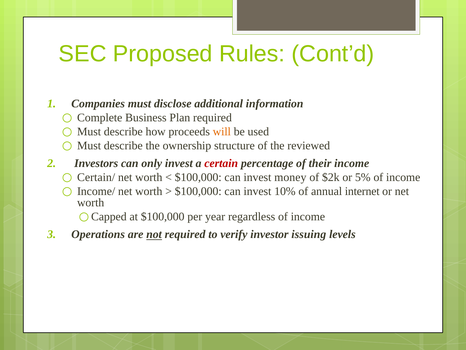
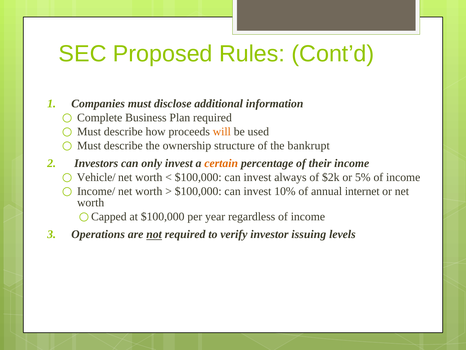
reviewed: reviewed -> bankrupt
certain colour: red -> orange
Certain/: Certain/ -> Vehicle/
money: money -> always
